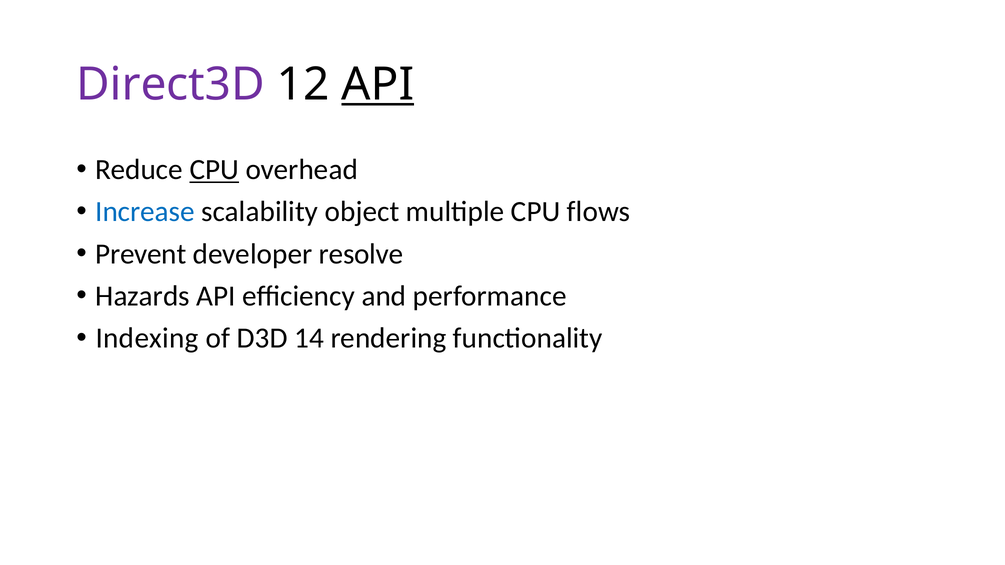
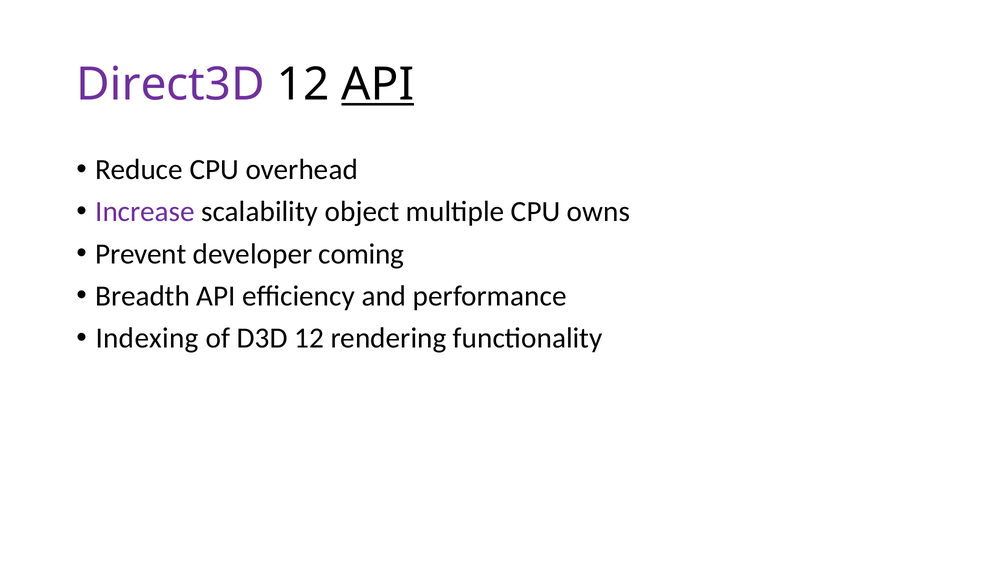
CPU at (214, 170) underline: present -> none
Increase colour: blue -> purple
flows: flows -> owns
resolve: resolve -> coming
Hazards: Hazards -> Breadth
D3D 14: 14 -> 12
